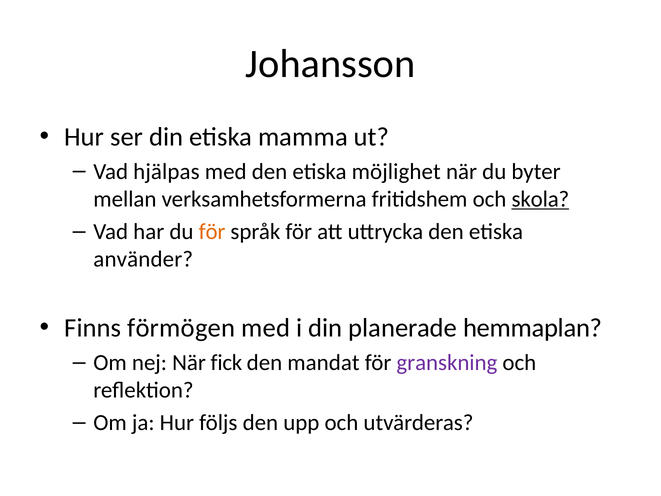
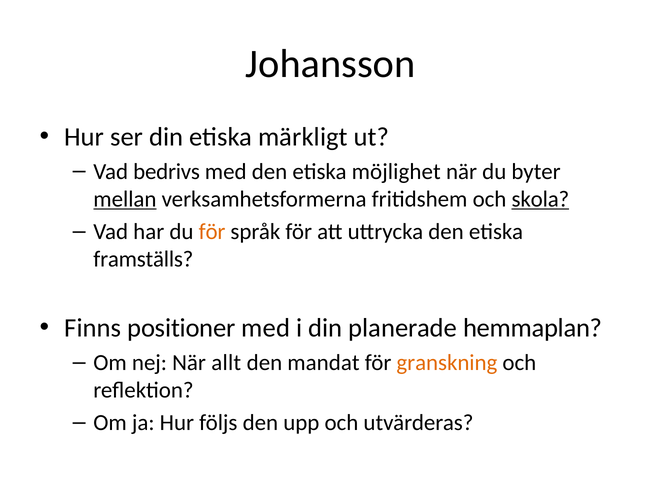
mamma: mamma -> märkligt
hjälpas: hjälpas -> bedrivs
mellan underline: none -> present
använder: använder -> framställs
förmögen: förmögen -> positioner
fick: fick -> allt
granskning colour: purple -> orange
